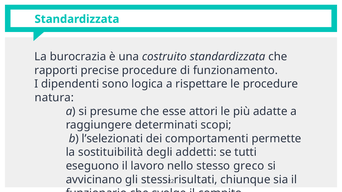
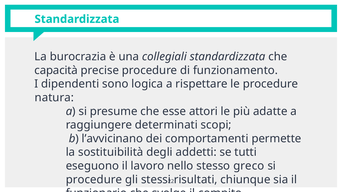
costruito: costruito -> collegiali
rapporti: rapporti -> capacità
l’selezionati: l’selezionati -> l’avvicinano
avvicinano at (94, 180): avvicinano -> procedure
